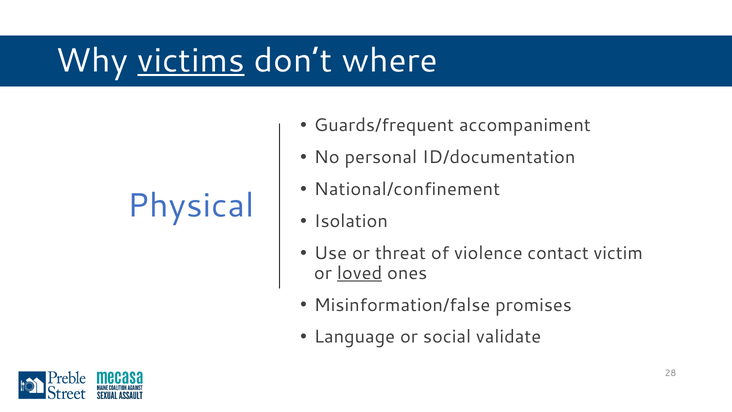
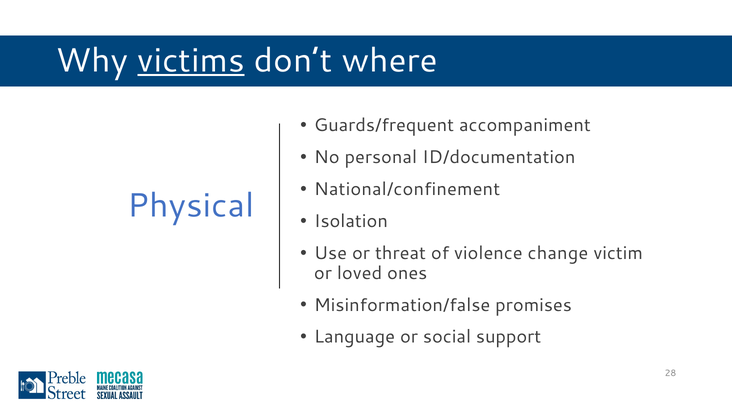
contact: contact -> change
loved underline: present -> none
validate: validate -> support
